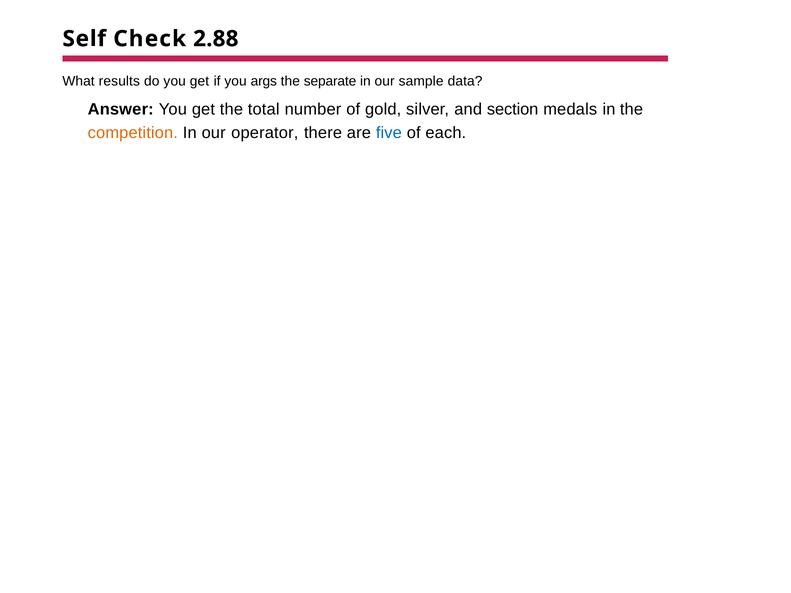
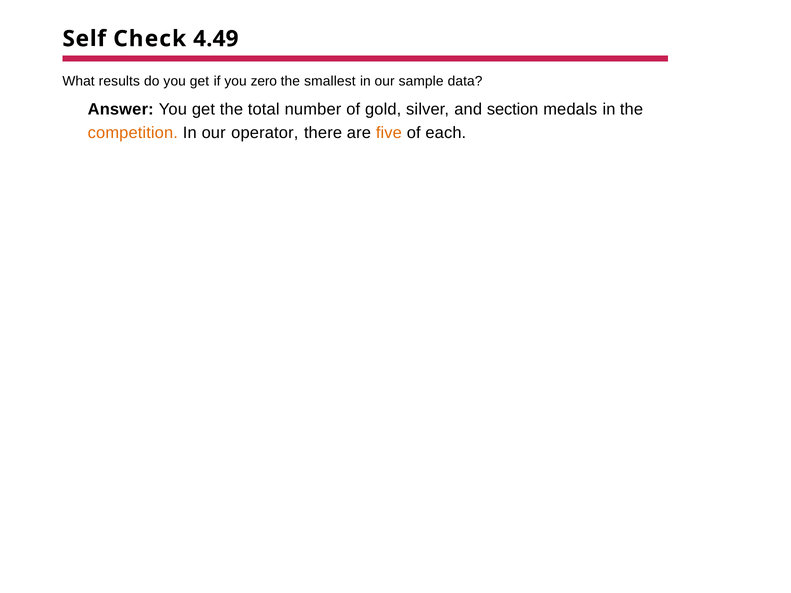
2.88: 2.88 -> 4.49
args: args -> zero
separate: separate -> smallest
five colour: blue -> orange
